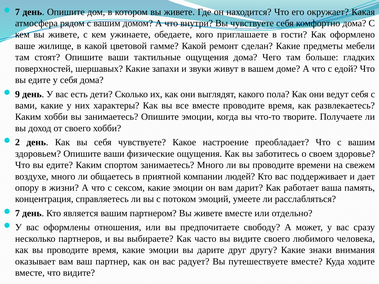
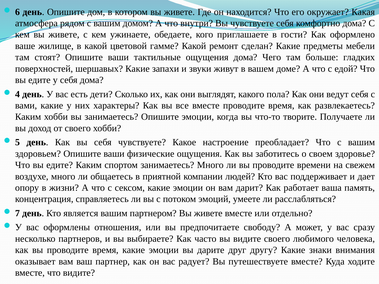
7 at (17, 12): 7 -> 6
9: 9 -> 4
2: 2 -> 5
